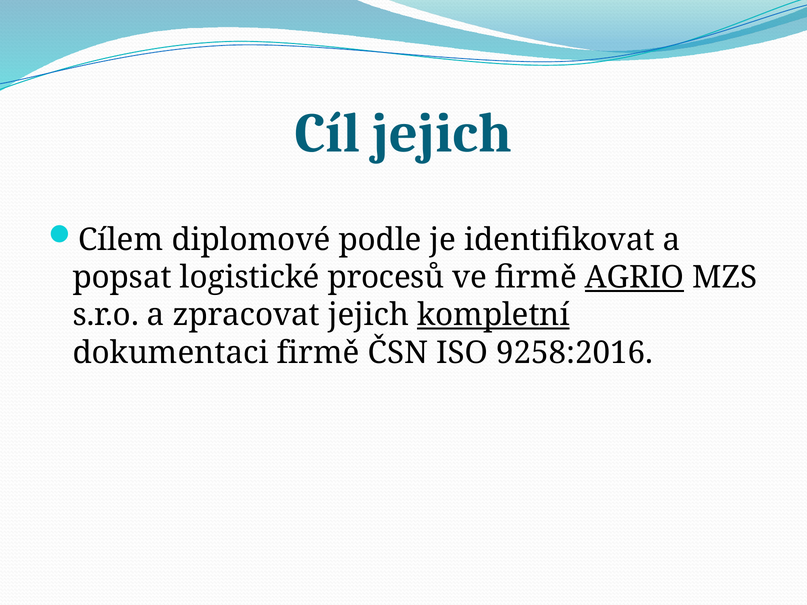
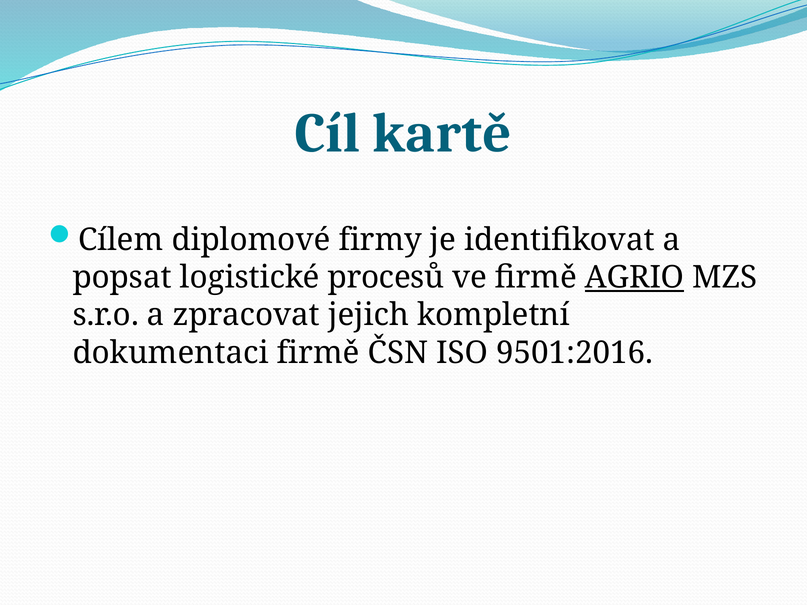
Cíl jejich: jejich -> kartě
podle: podle -> firmy
kompletní underline: present -> none
9258:2016: 9258:2016 -> 9501:2016
